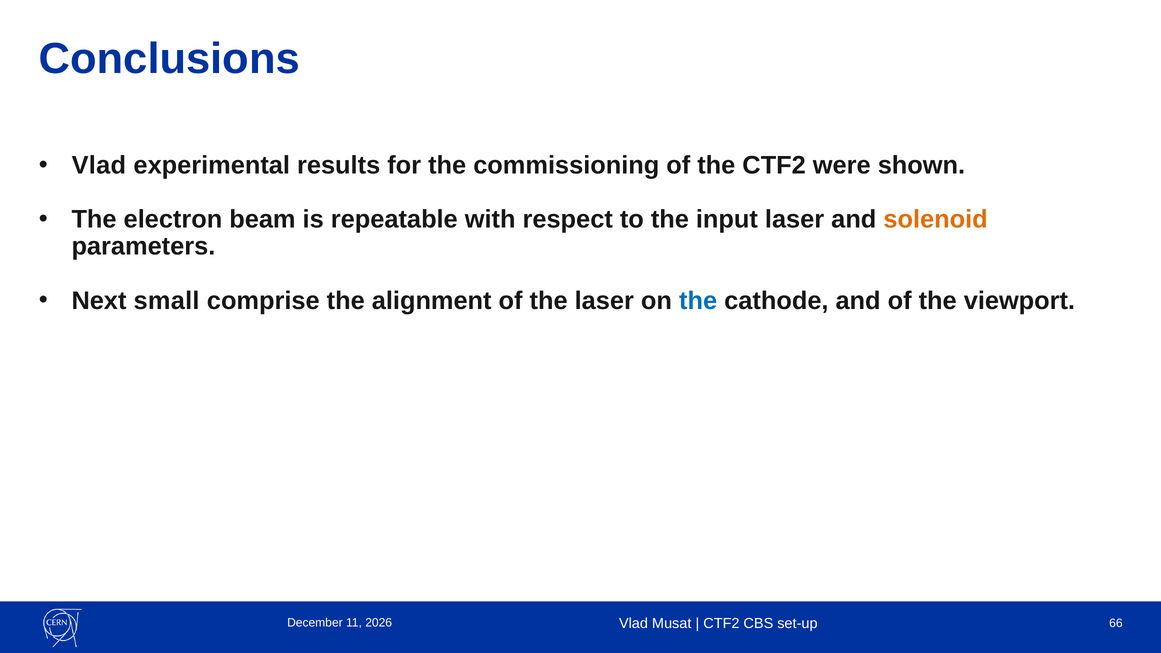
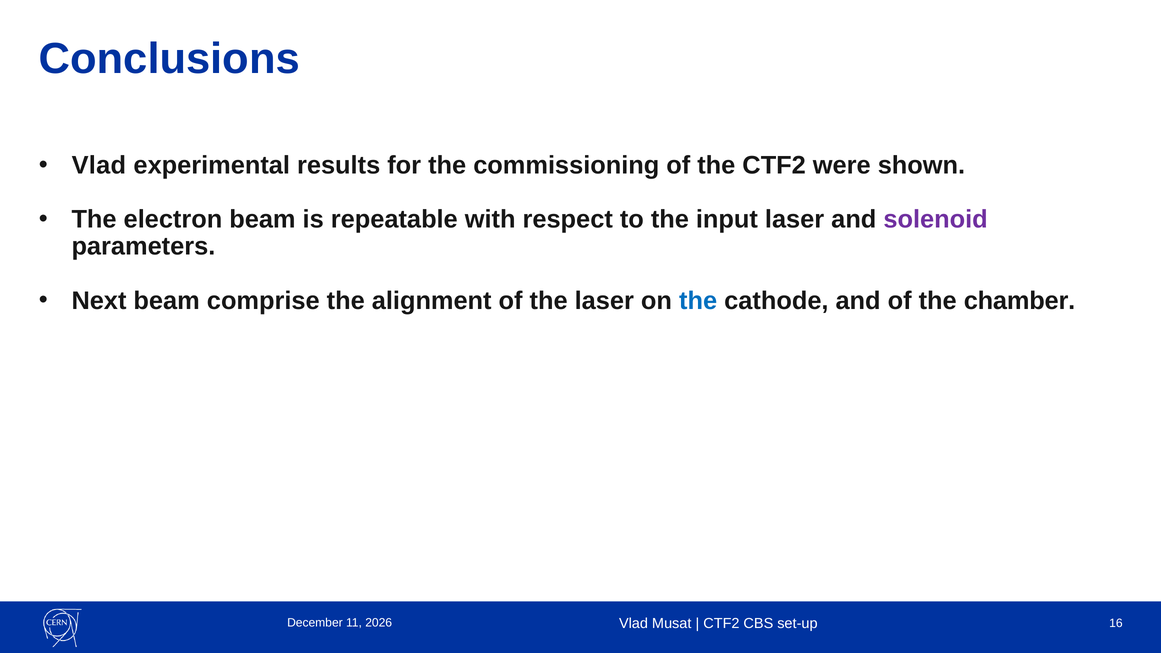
solenoid colour: orange -> purple
Next small: small -> beam
viewport: viewport -> chamber
66: 66 -> 16
